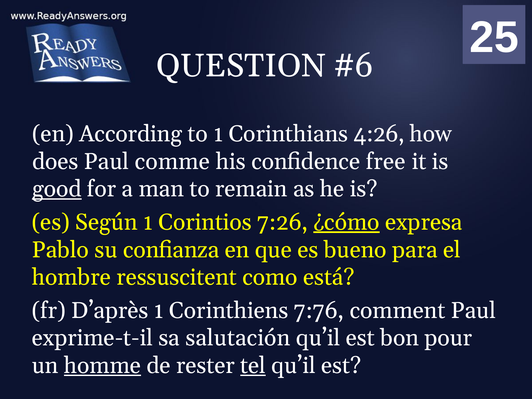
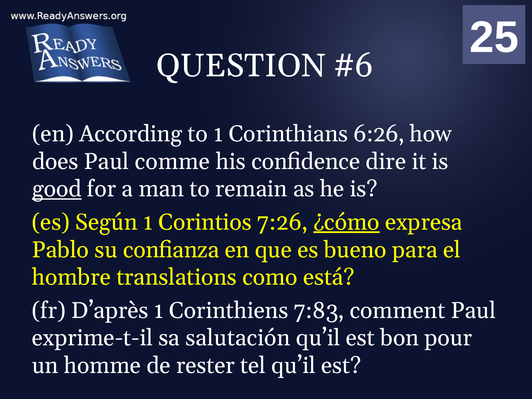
4:26: 4:26 -> 6:26
free: free -> dire
ressuscitent: ressuscitent -> translations
7:76: 7:76 -> 7:83
homme underline: present -> none
tel underline: present -> none
